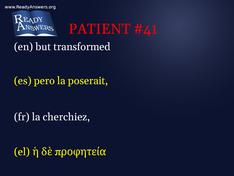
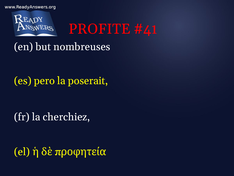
PATIENT: PATIENT -> PROFITE
transformed: transformed -> nombreuses
